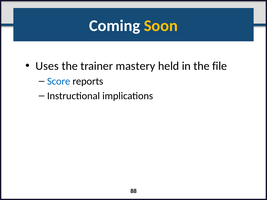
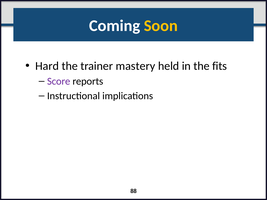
Uses: Uses -> Hard
file: file -> fits
Score colour: blue -> purple
